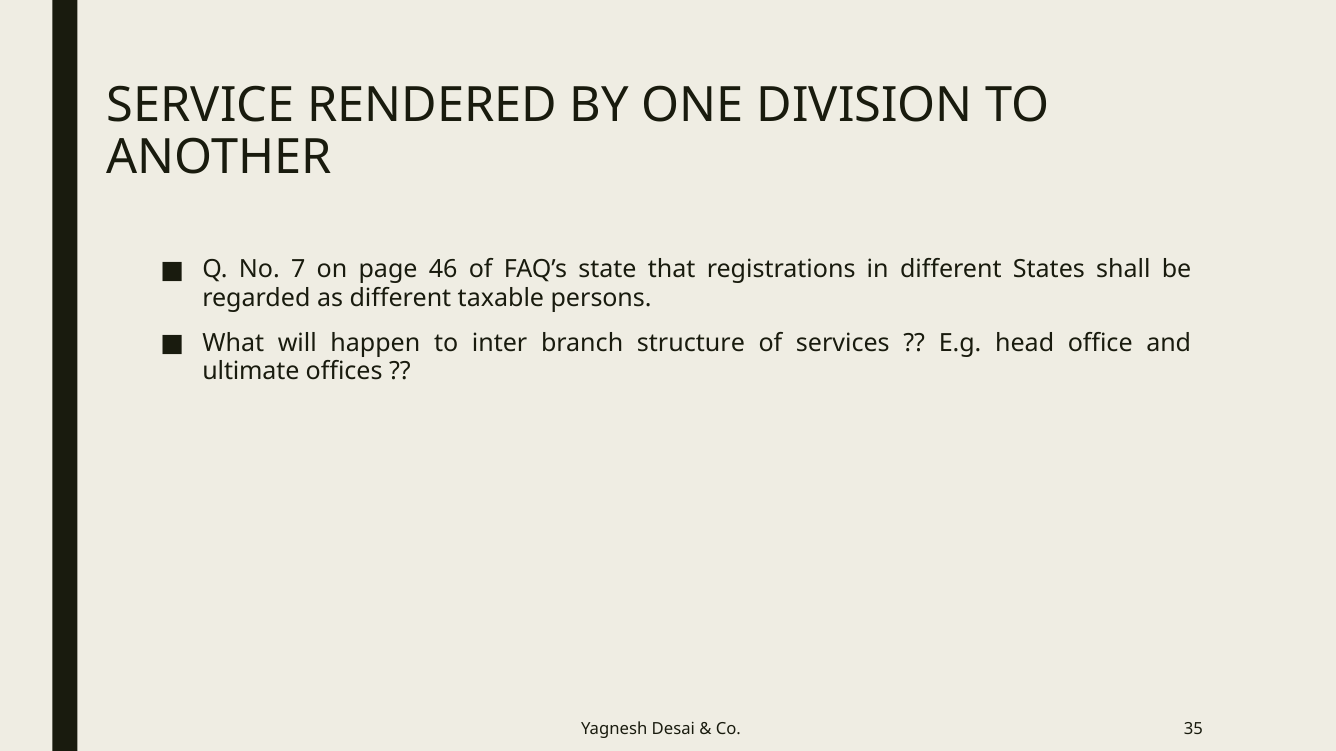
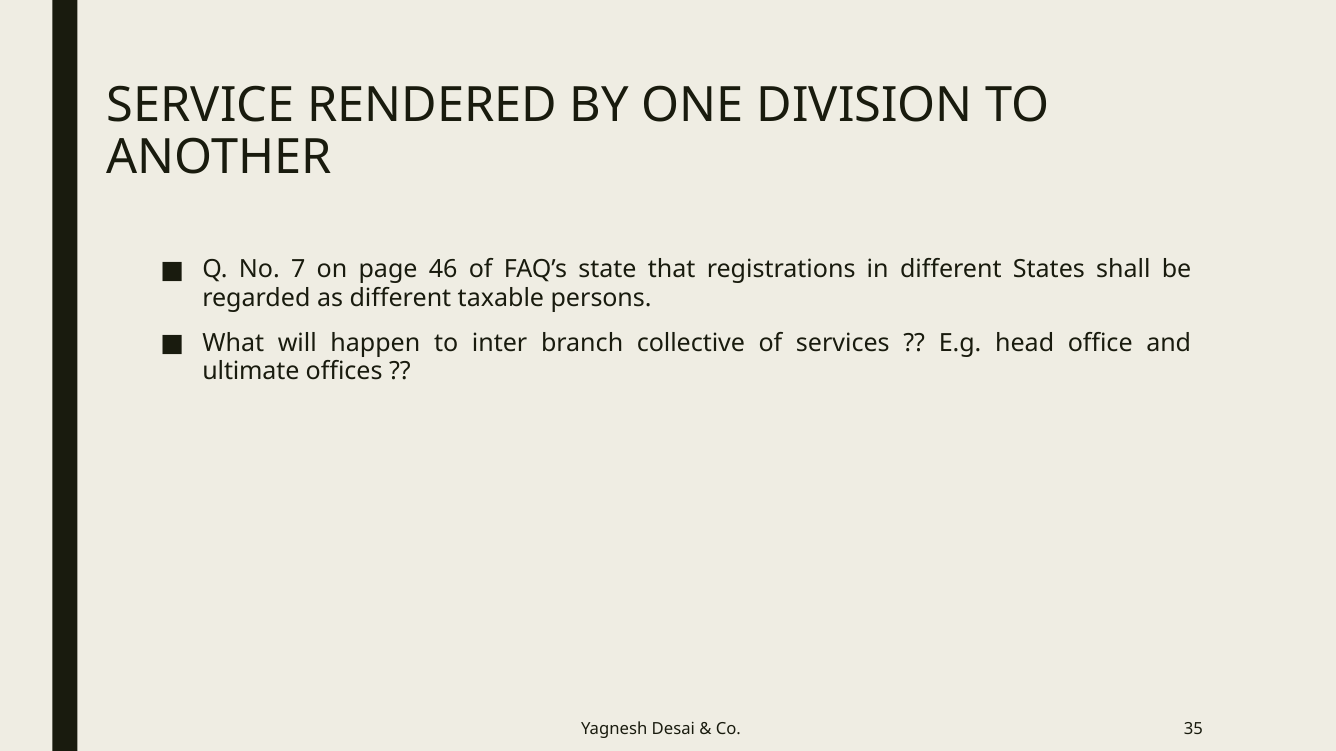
structure: structure -> collective
